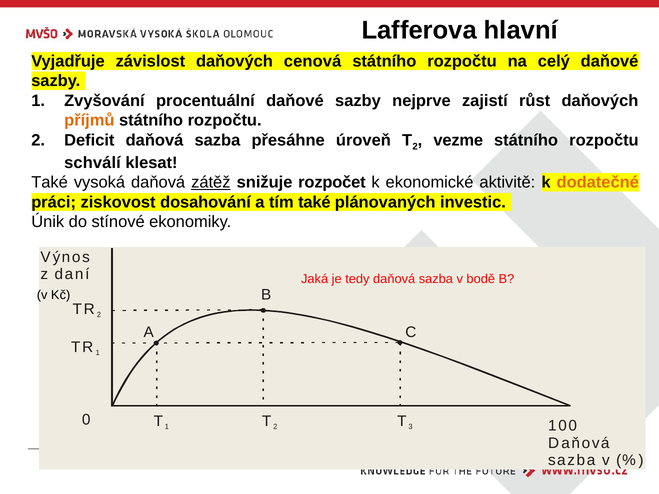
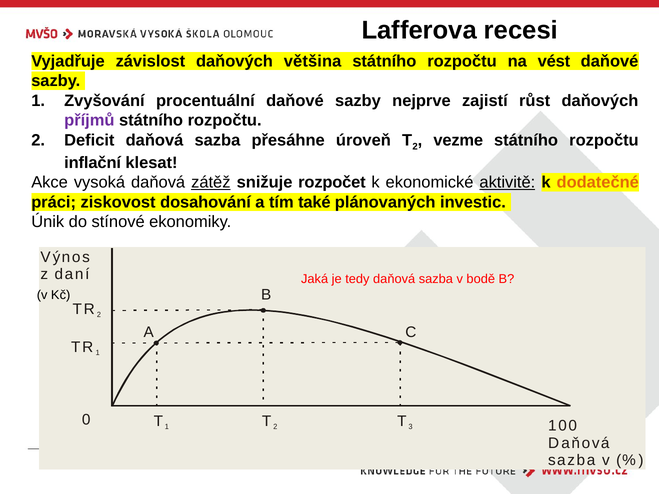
hlavní: hlavní -> recesi
cenová: cenová -> většina
celý: celý -> vést
příjmů colour: orange -> purple
schválí: schválí -> inflační
Také at (50, 183): Také -> Akce
aktivitě underline: none -> present
